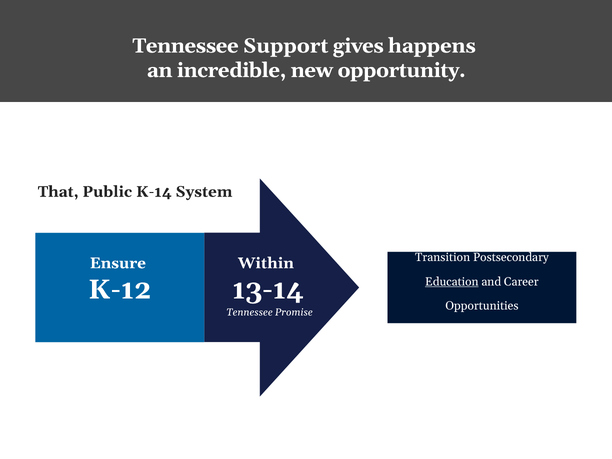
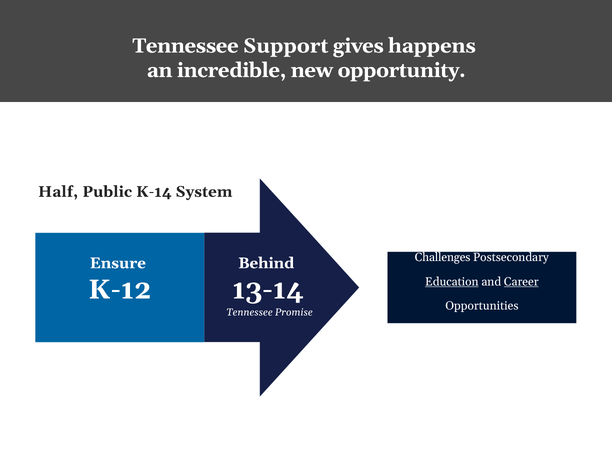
That: That -> Half
Transition: Transition -> Challenges
Within: Within -> Behind
Career underline: none -> present
